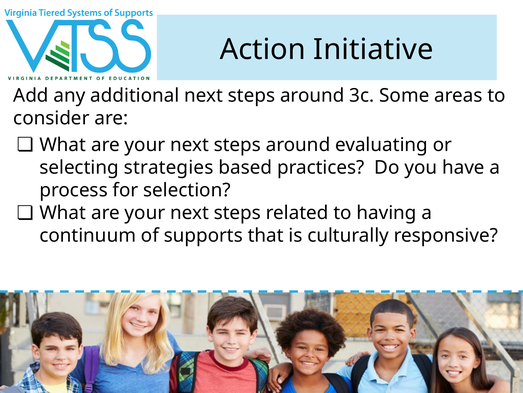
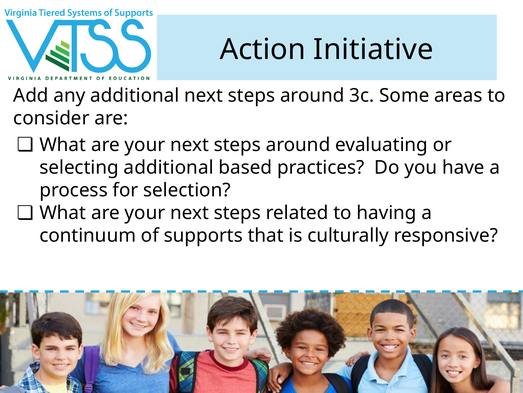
selecting strategies: strategies -> additional
